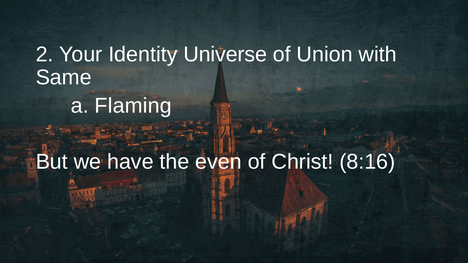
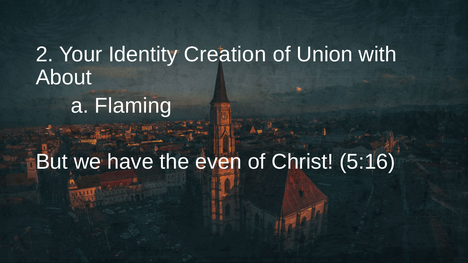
Universe: Universe -> Creation
Same: Same -> About
8:16: 8:16 -> 5:16
